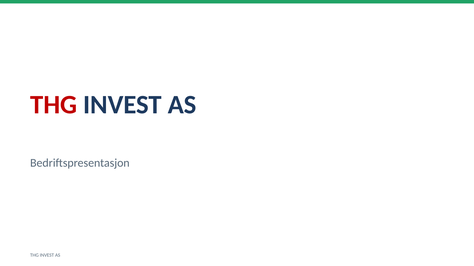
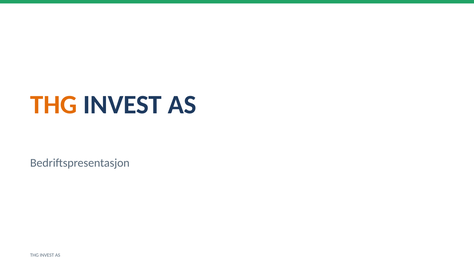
THG at (54, 105) colour: red -> orange
